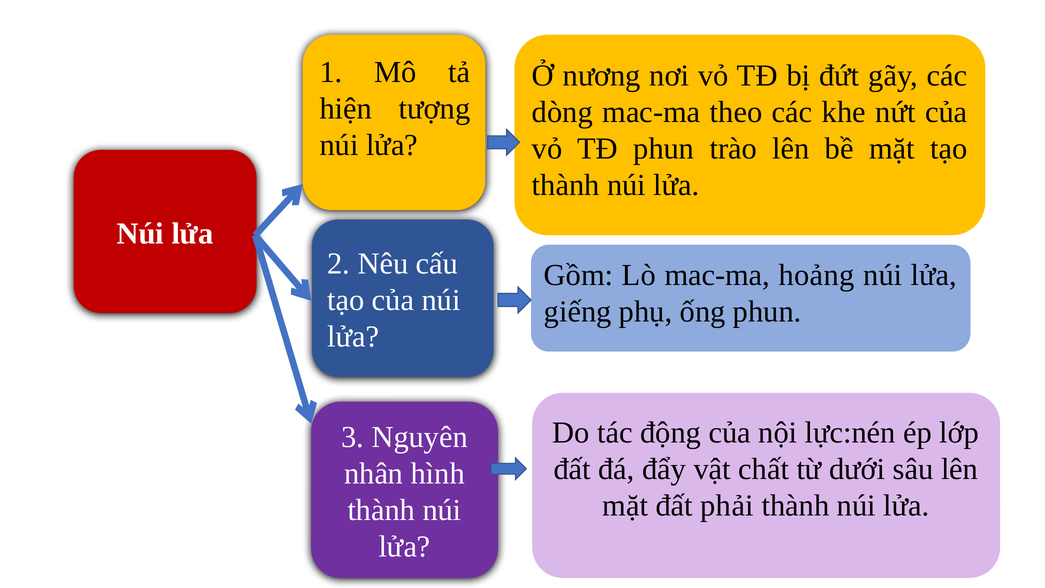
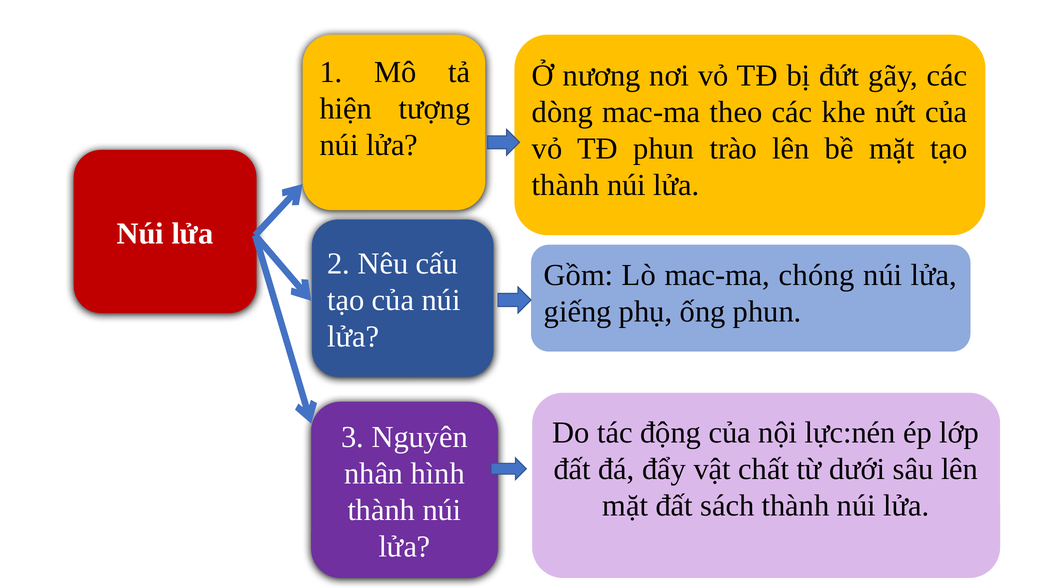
hoảng: hoảng -> chóng
phải: phải -> sách
